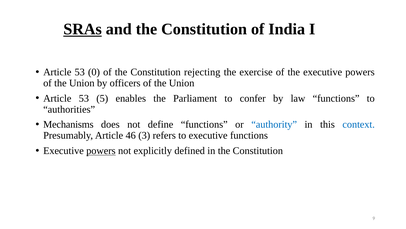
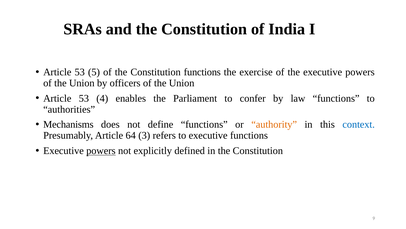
SRAs underline: present -> none
0: 0 -> 5
Constitution rejecting: rejecting -> functions
5: 5 -> 4
authority colour: blue -> orange
46: 46 -> 64
